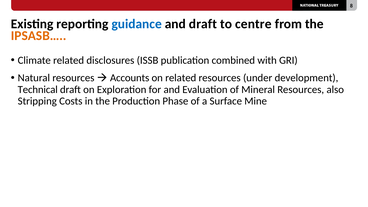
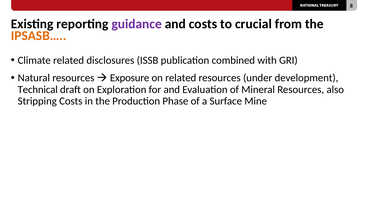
guidance colour: blue -> purple
and draft: draft -> costs
centre: centre -> crucial
Accounts: Accounts -> Exposure
